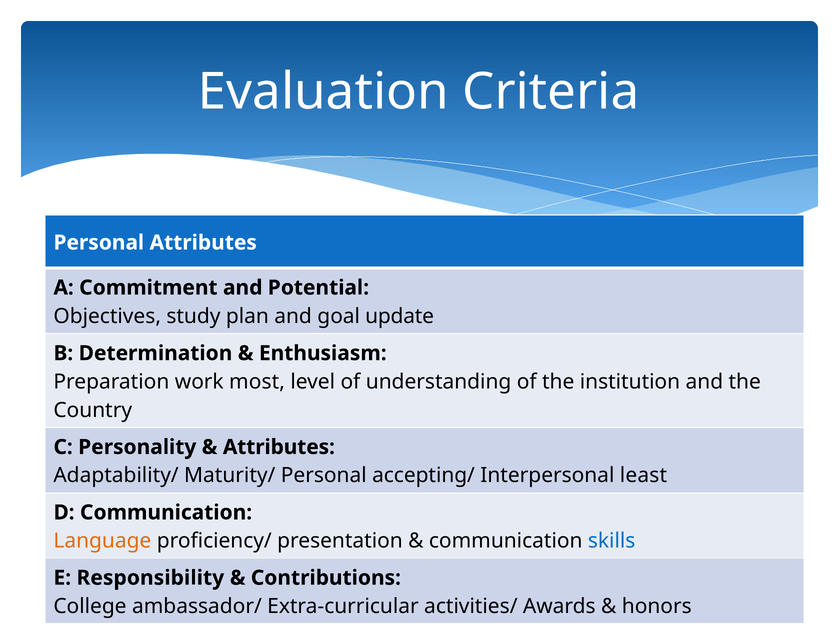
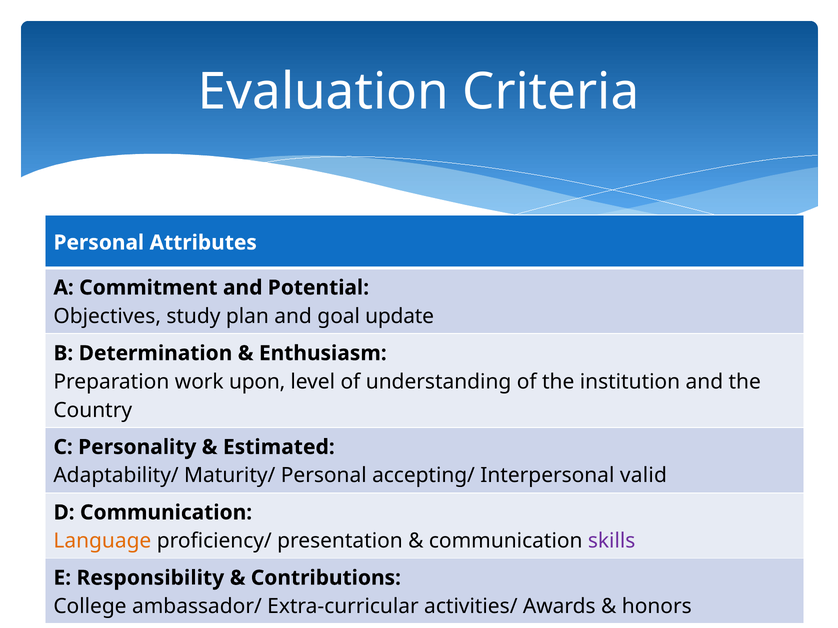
most: most -> upon
Attributes at (279, 447): Attributes -> Estimated
least: least -> valid
skills colour: blue -> purple
